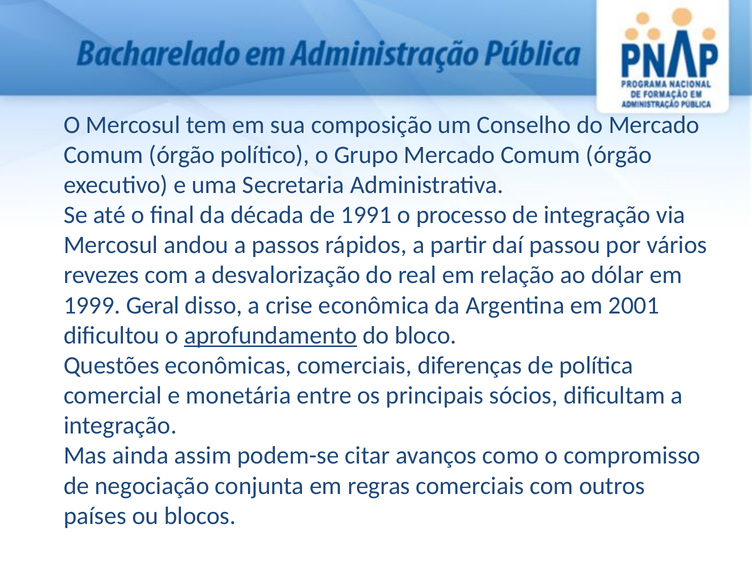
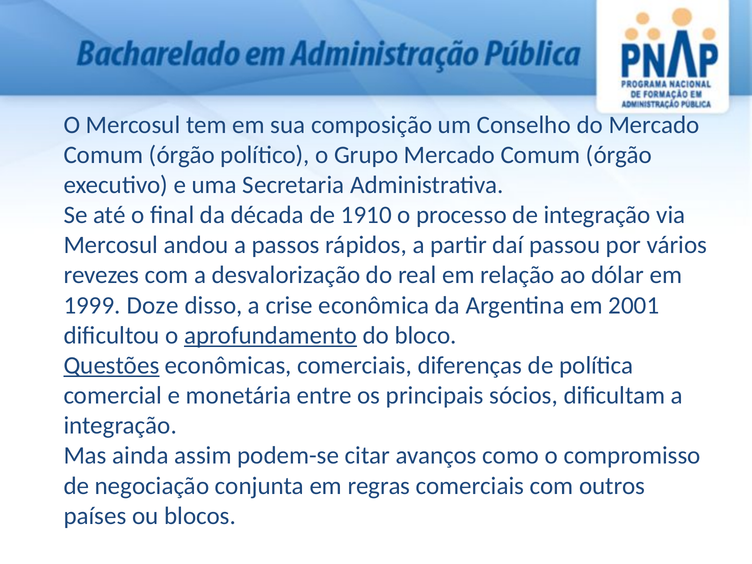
1991: 1991 -> 1910
Geral: Geral -> Doze
Questões underline: none -> present
